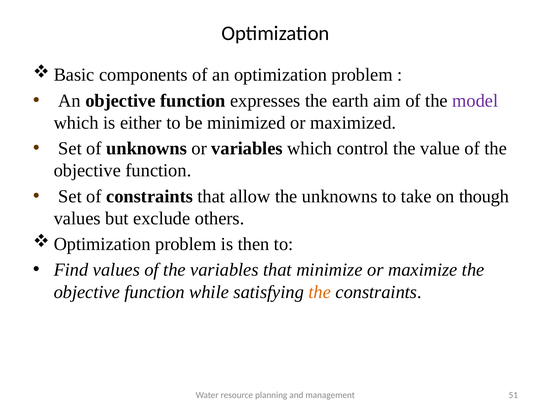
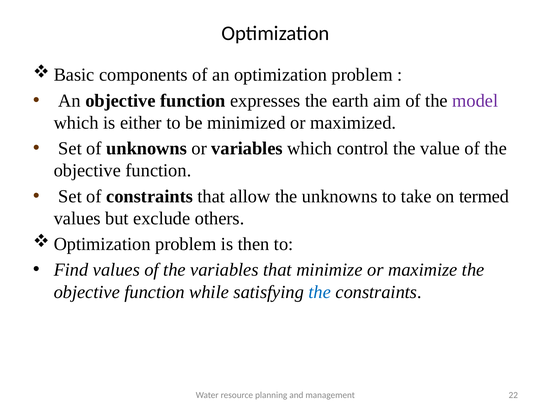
though: though -> termed
the at (320, 291) colour: orange -> blue
51: 51 -> 22
